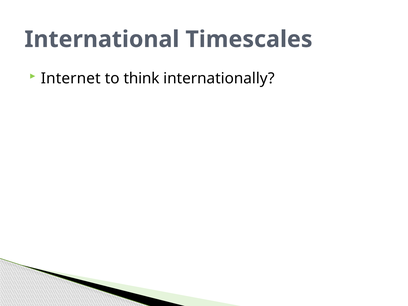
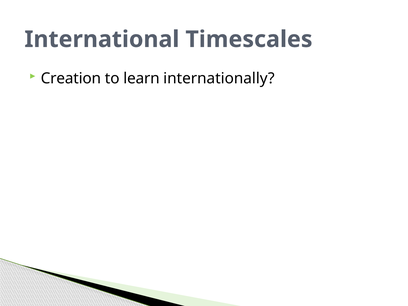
Internet: Internet -> Creation
think: think -> learn
